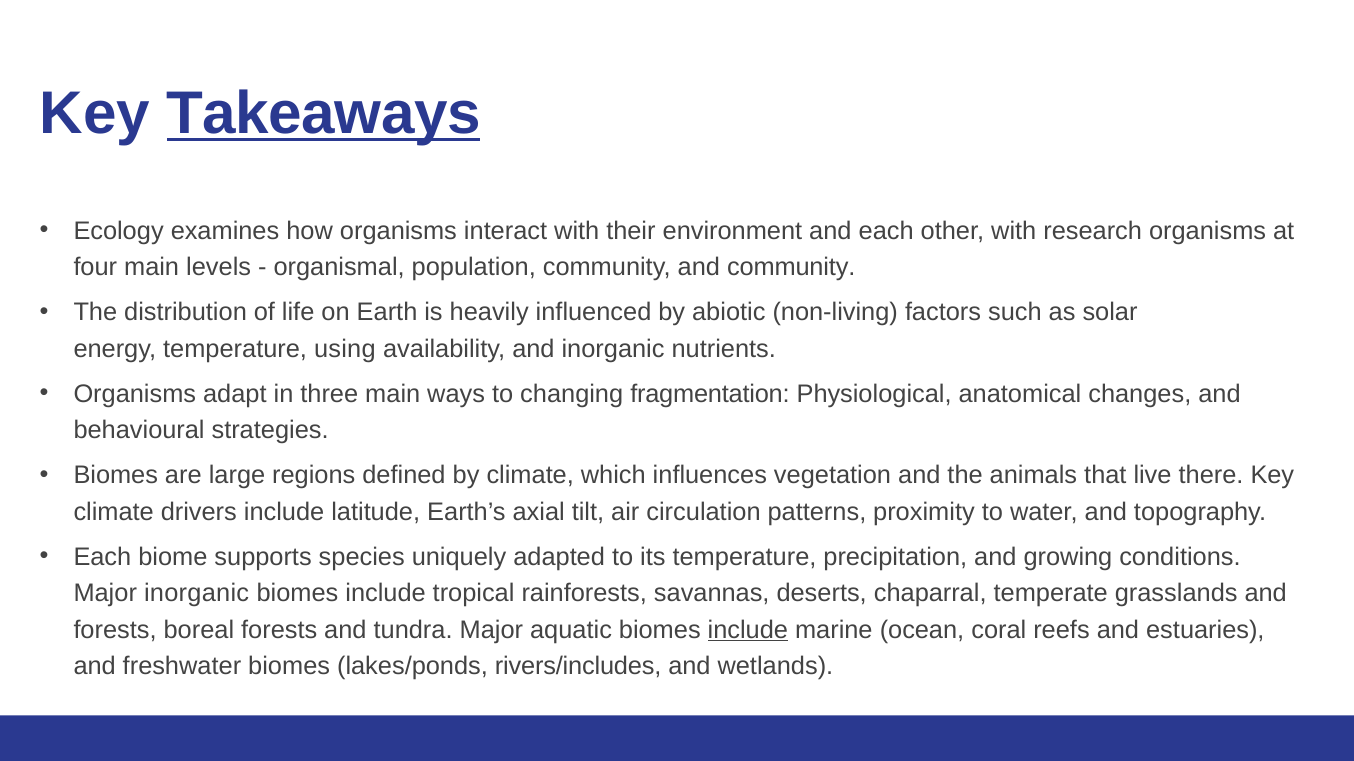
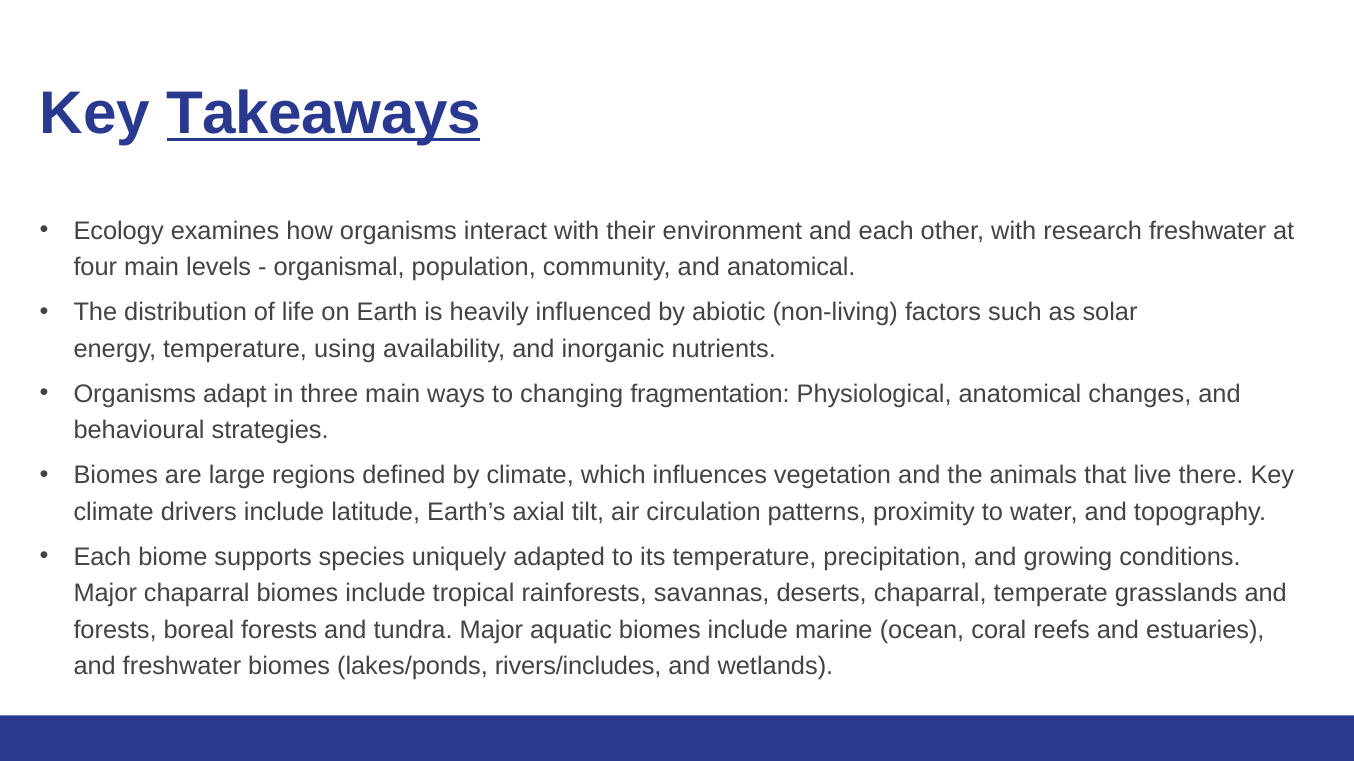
research organisms: organisms -> freshwater
and community: community -> anatomical
Major inorganic: inorganic -> chaparral
include at (748, 630) underline: present -> none
